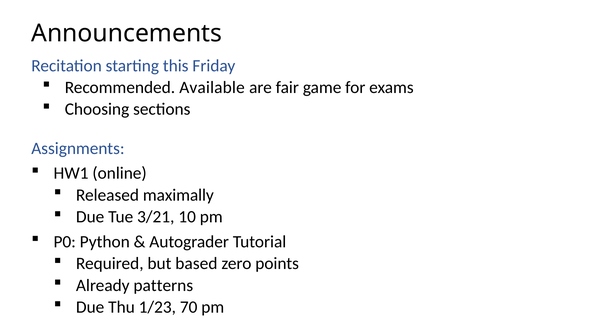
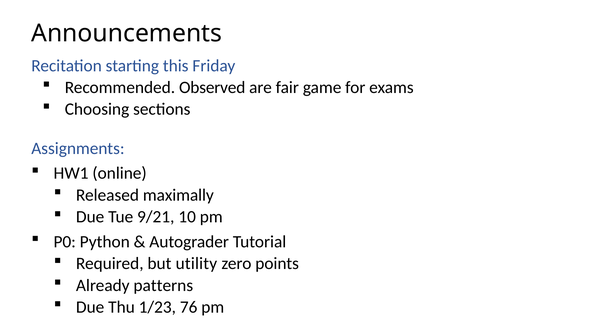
Available: Available -> Observed
3/21: 3/21 -> 9/21
based: based -> utility
70: 70 -> 76
